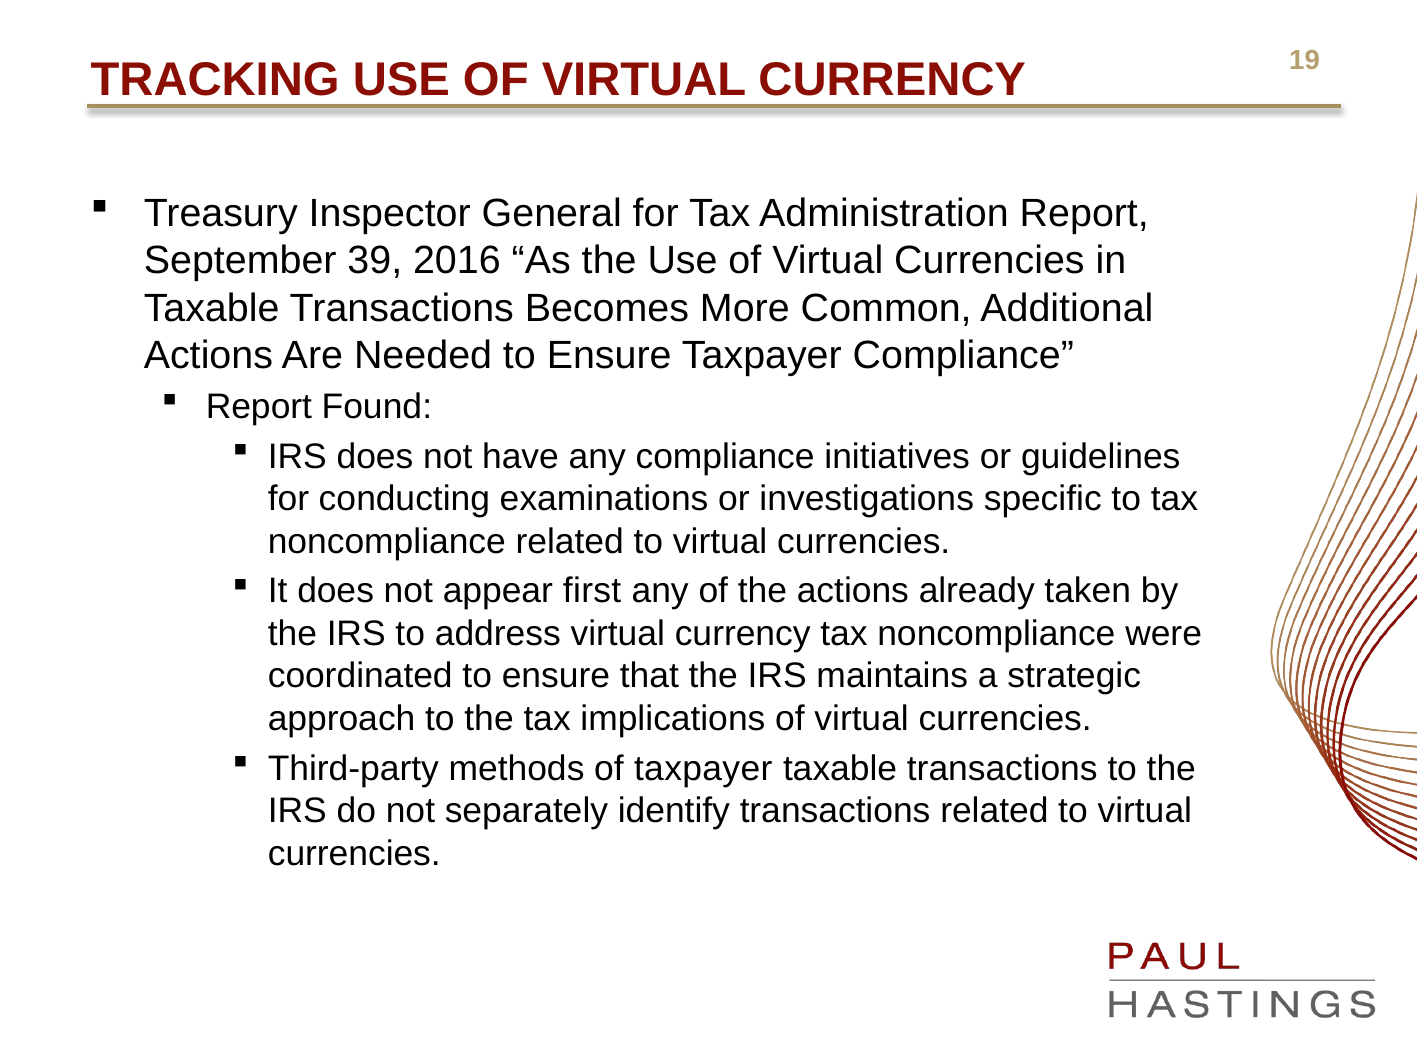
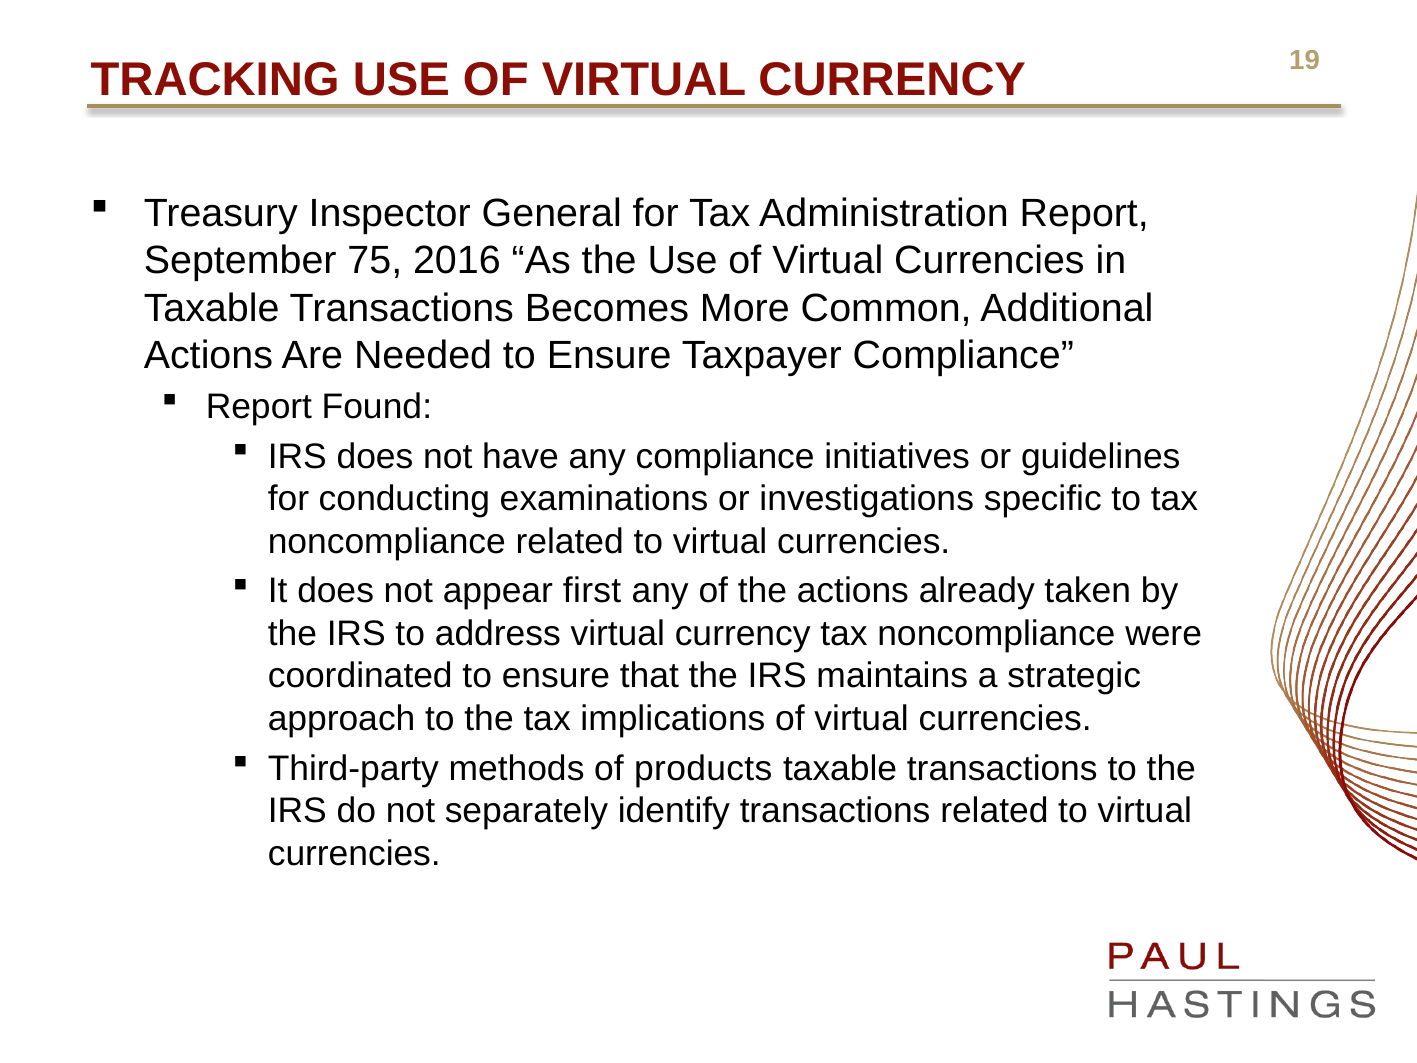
39: 39 -> 75
of taxpayer: taxpayer -> products
